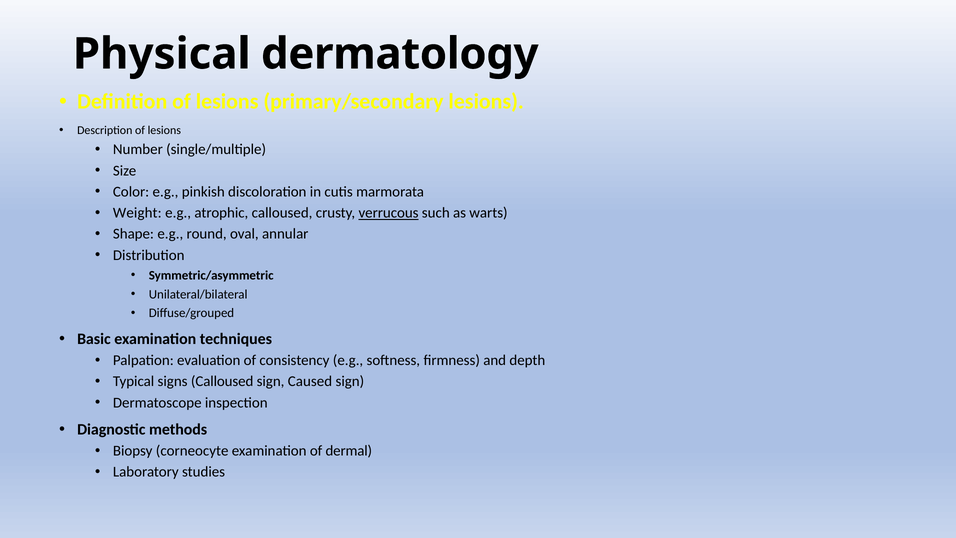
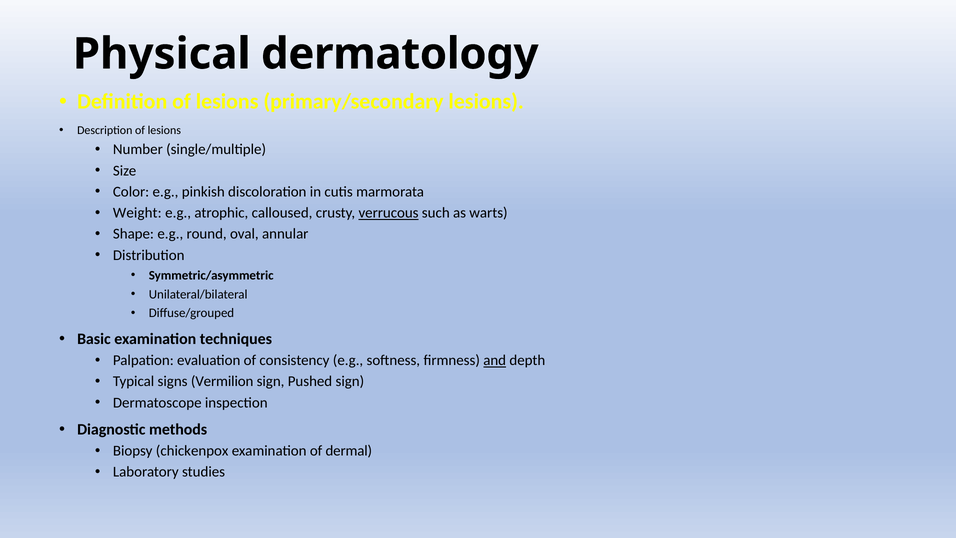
and underline: none -> present
signs Calloused: Calloused -> Vermilion
Caused: Caused -> Pushed
corneocyte: corneocyte -> chickenpox
